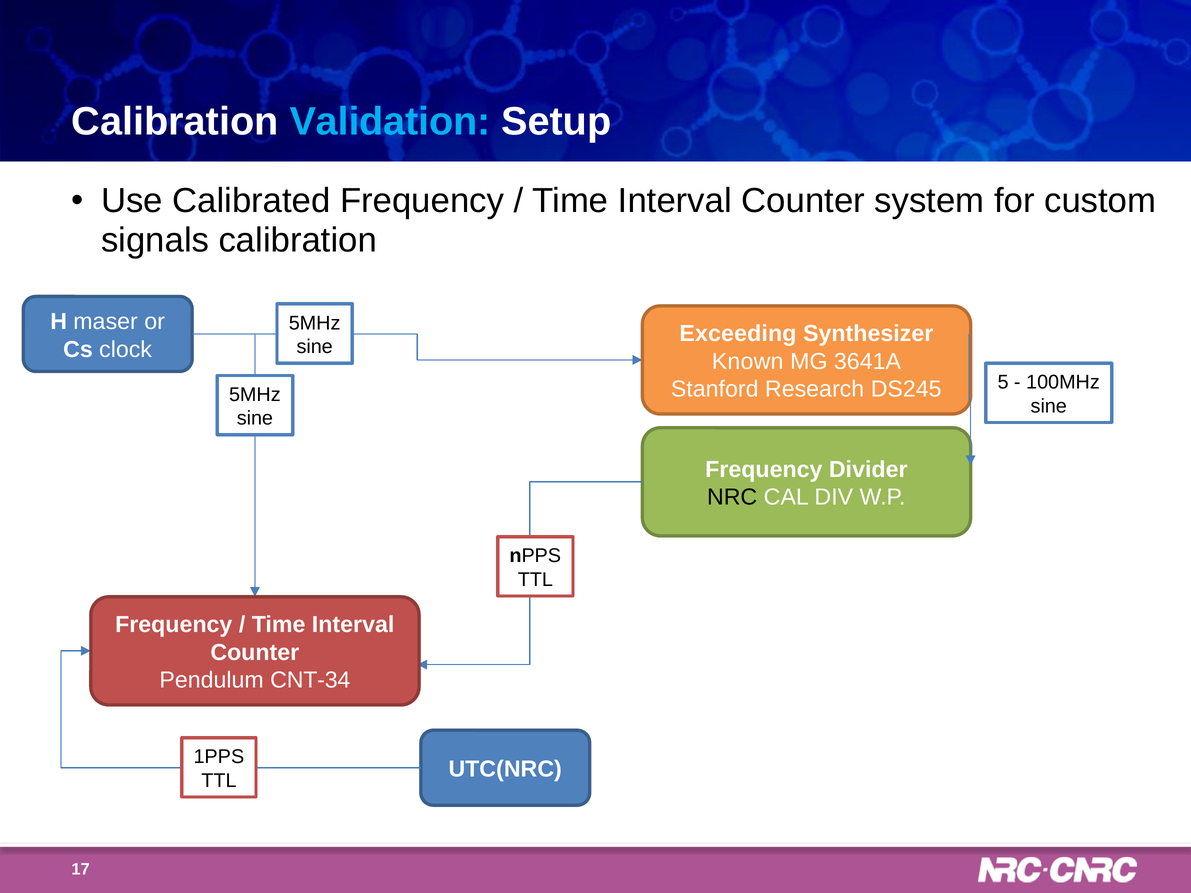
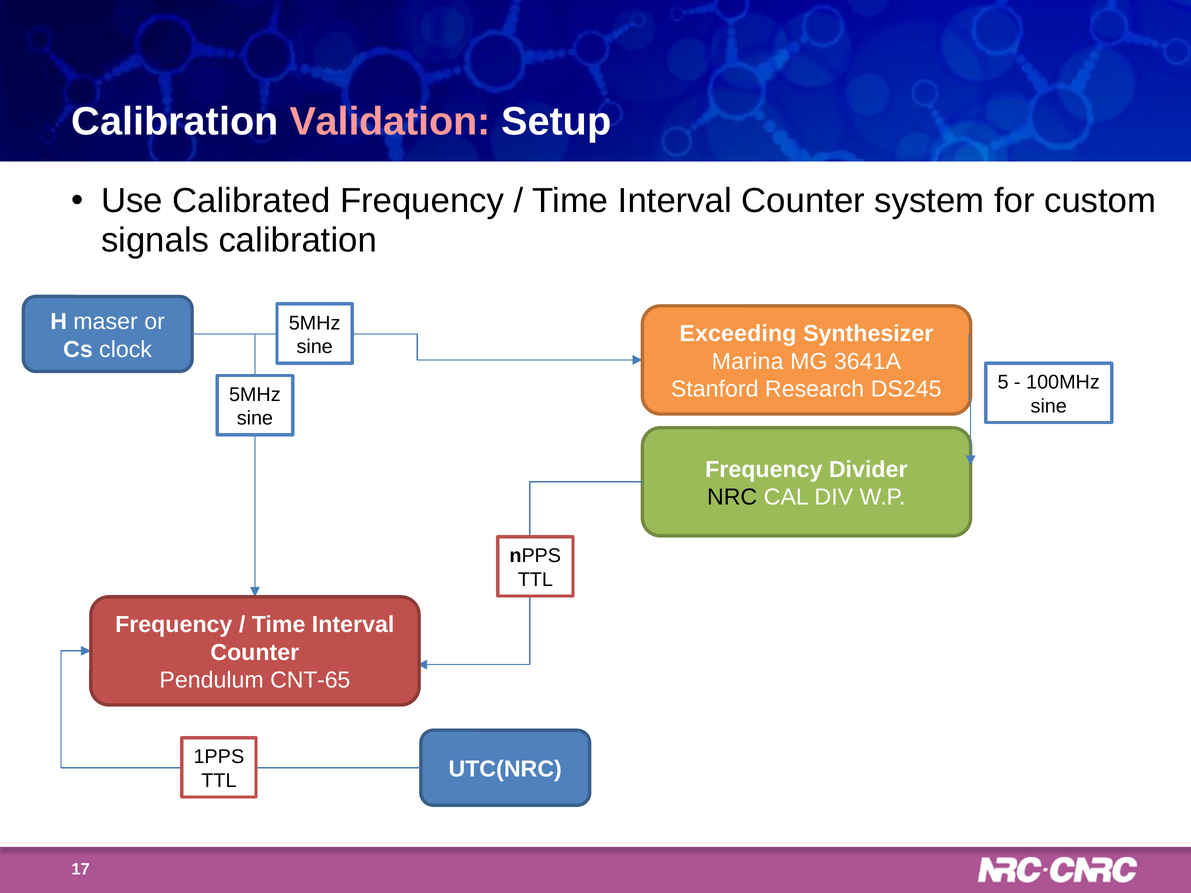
Validation colour: light blue -> pink
Known: Known -> Marina
CNT-34: CNT-34 -> CNT-65
